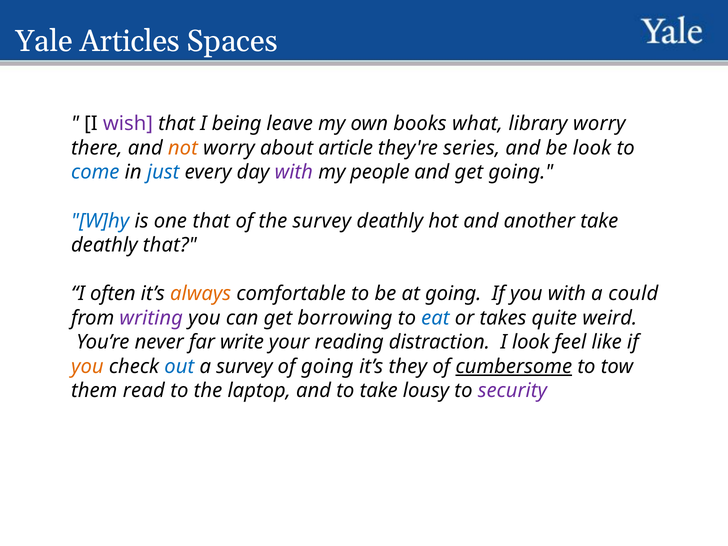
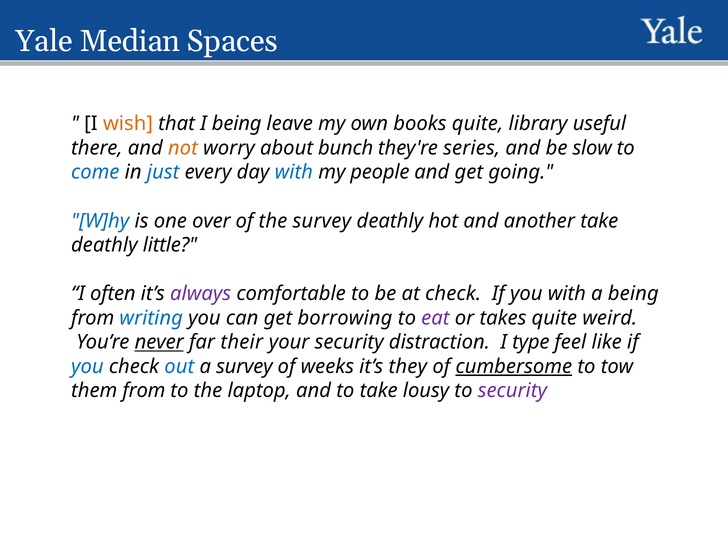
Articles: Articles -> Median
wish colour: purple -> orange
books what: what -> quite
library worry: worry -> useful
article: article -> bunch
be look: look -> slow
with at (294, 172) colour: purple -> blue
one that: that -> over
deathly that: that -> little
always colour: orange -> purple
at going: going -> check
a could: could -> being
writing colour: purple -> blue
eat colour: blue -> purple
never underline: none -> present
write: write -> their
your reading: reading -> security
I look: look -> type
you at (87, 367) colour: orange -> blue
of going: going -> weeks
them read: read -> from
